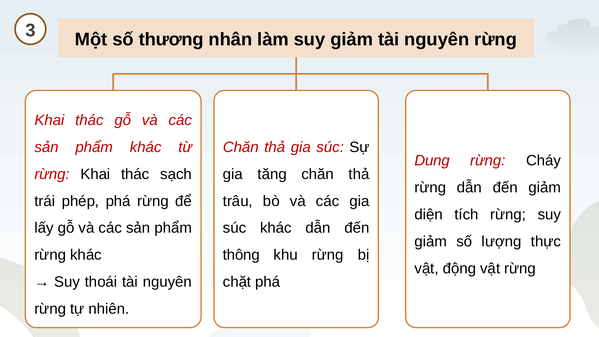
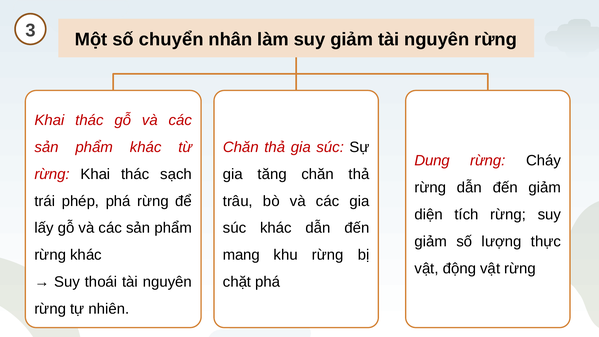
thương: thương -> chuyển
thông: thông -> mang
